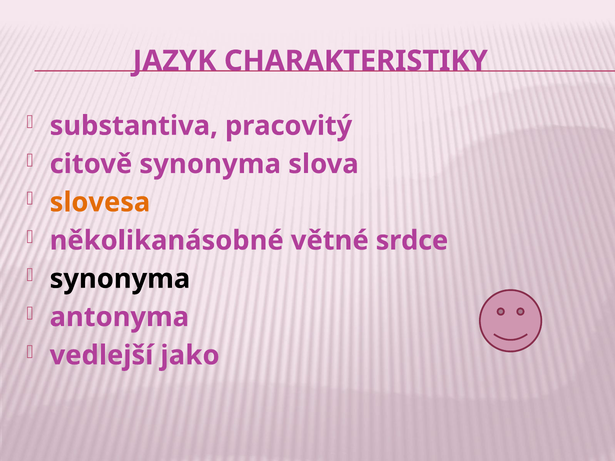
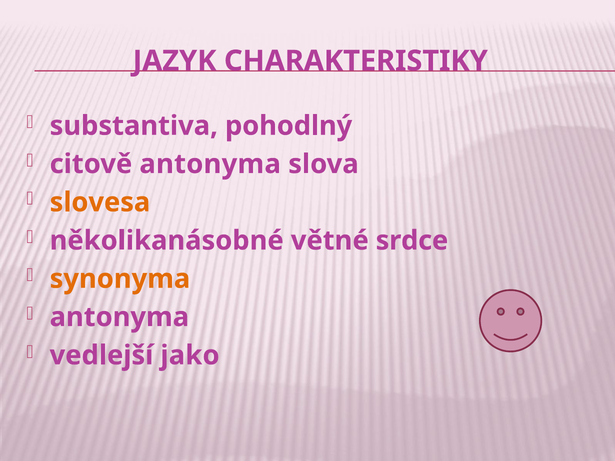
pracovitý: pracovitý -> pohodlný
citově synonyma: synonyma -> antonyma
synonyma at (120, 279) colour: black -> orange
